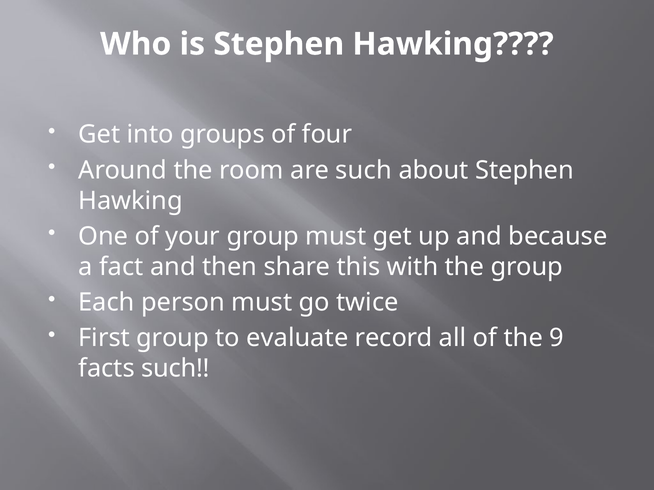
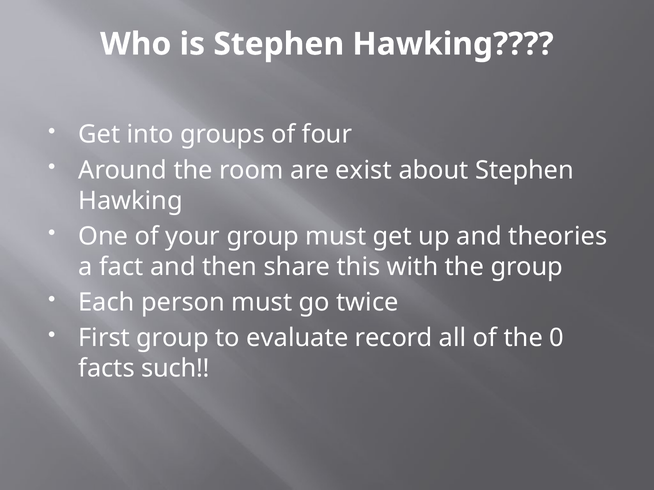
are such: such -> exist
because: because -> theories
9: 9 -> 0
